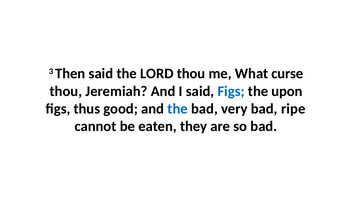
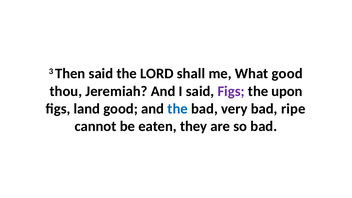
LORD thou: thou -> shall
What curse: curse -> good
Figs at (231, 91) colour: blue -> purple
thus: thus -> land
